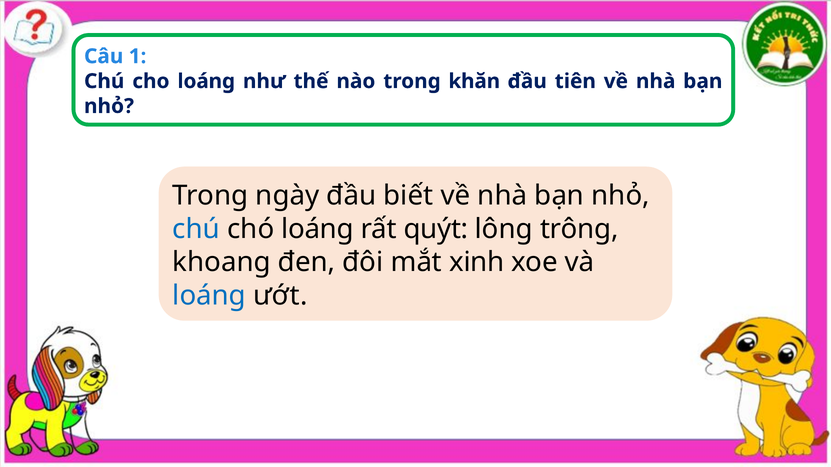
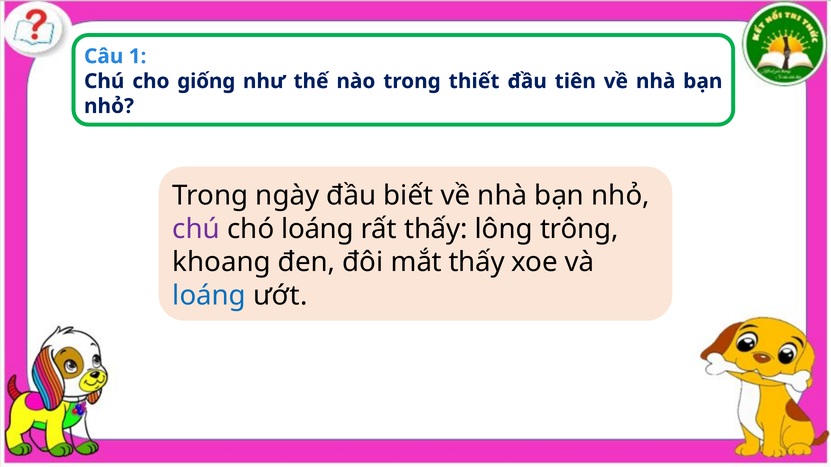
cho loáng: loáng -> giống
khăn: khăn -> thiết
chú at (196, 229) colour: blue -> purple
rất quýt: quýt -> thấy
mắt xinh: xinh -> thấy
